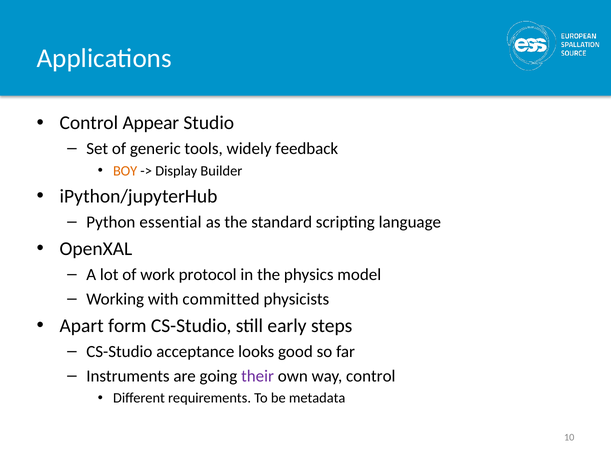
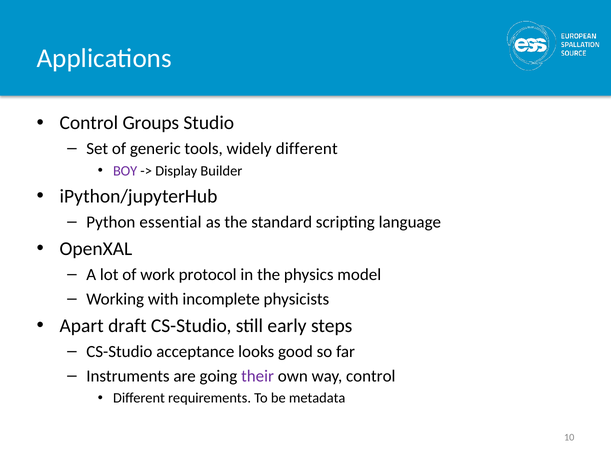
Appear: Appear -> Groups
widely feedback: feedback -> different
BOY colour: orange -> purple
committed: committed -> incomplete
form: form -> draft
